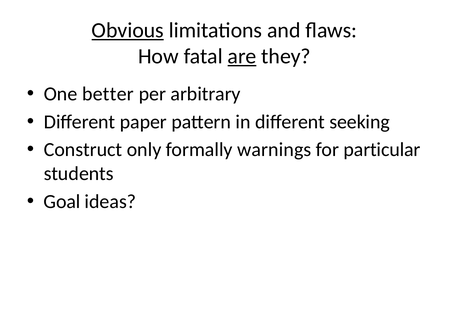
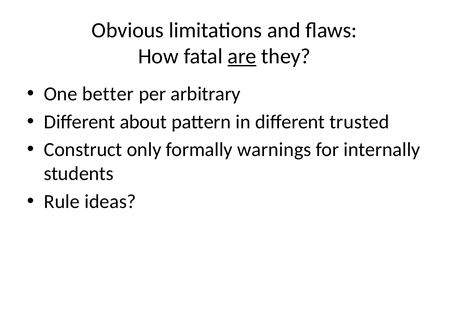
Obvious underline: present -> none
paper: paper -> about
seeking: seeking -> trusted
particular: particular -> internally
Goal: Goal -> Rule
